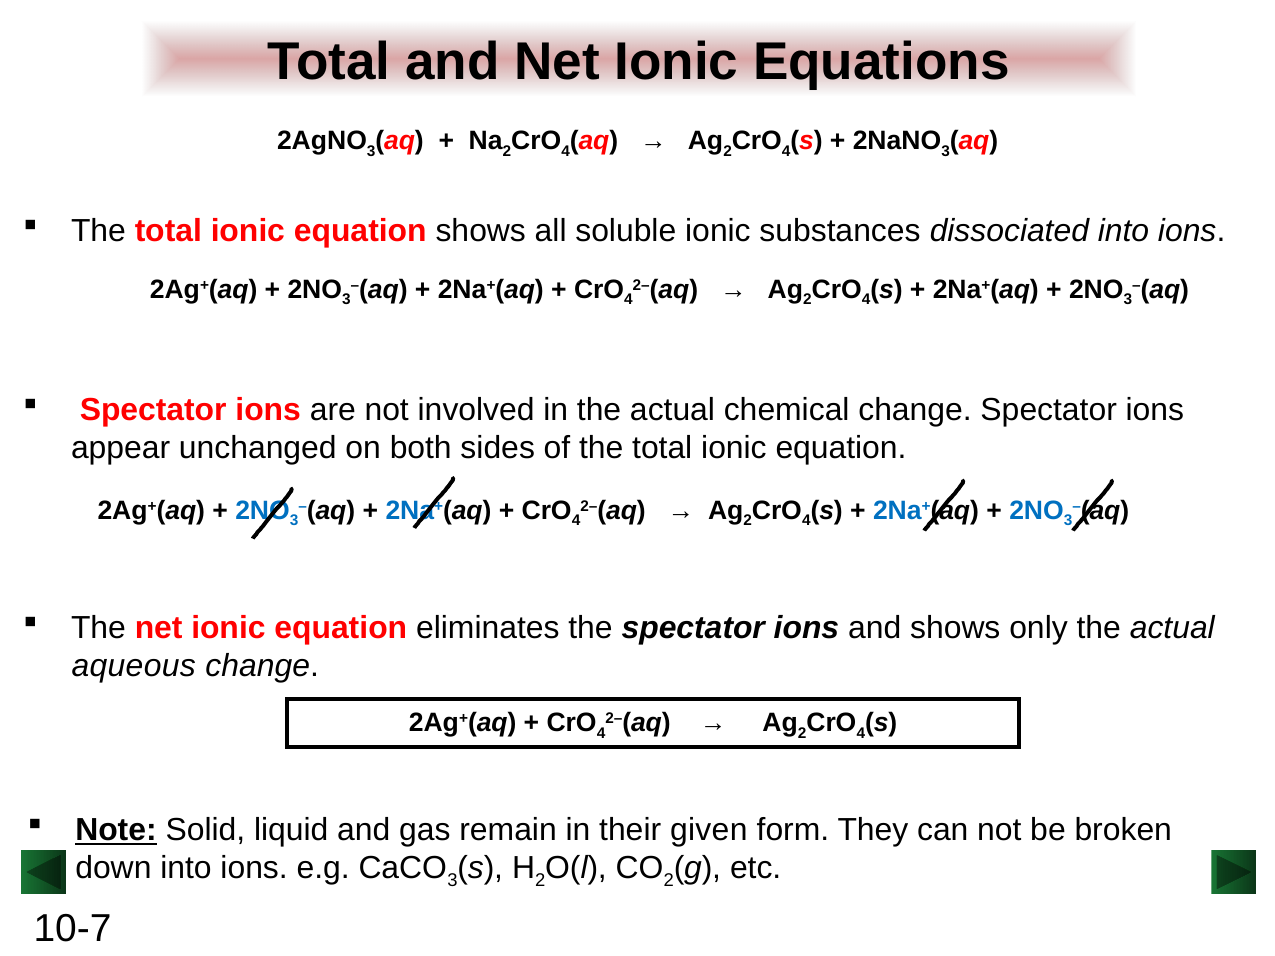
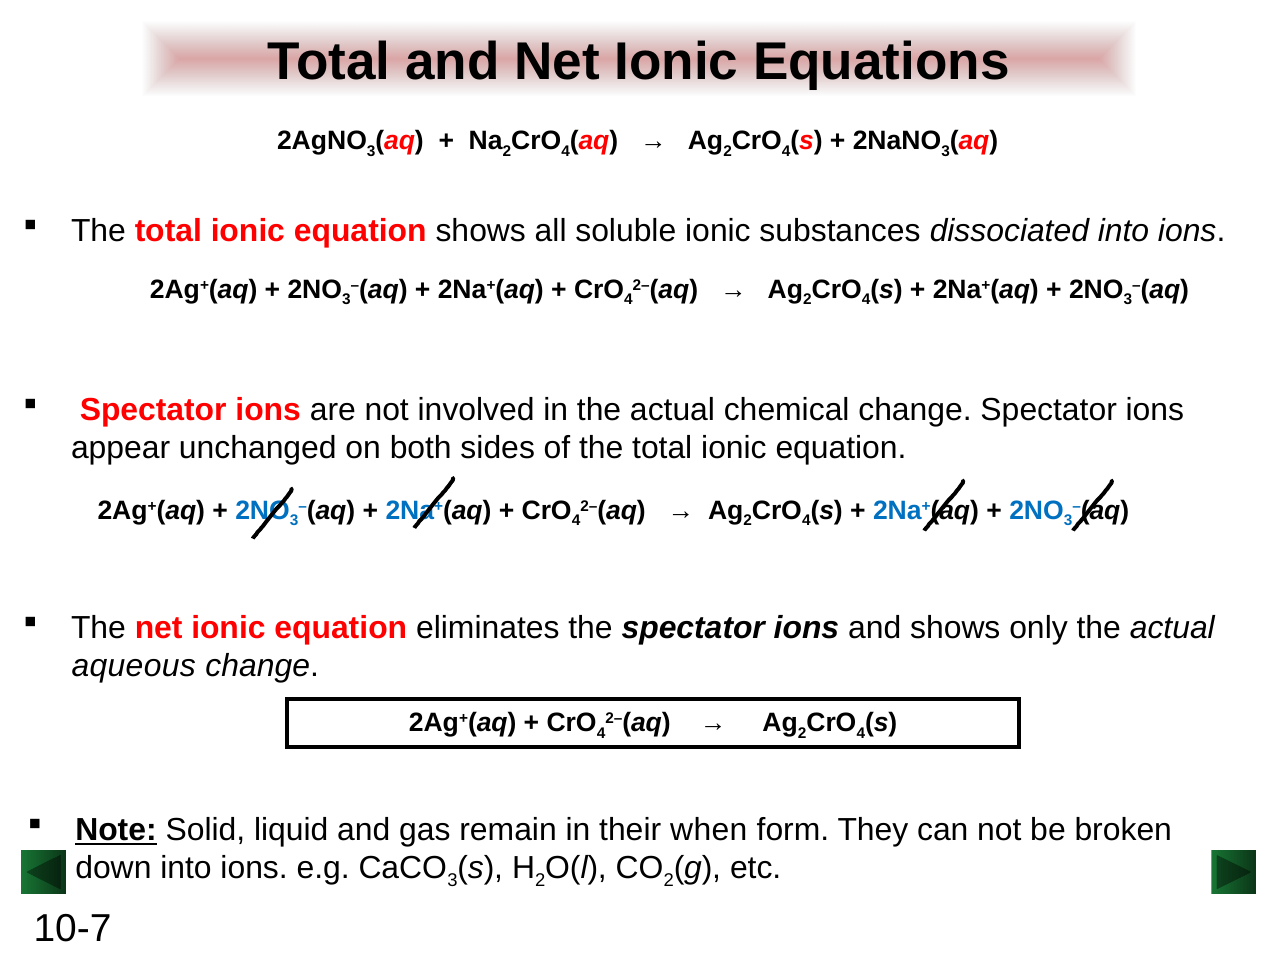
given: given -> when
